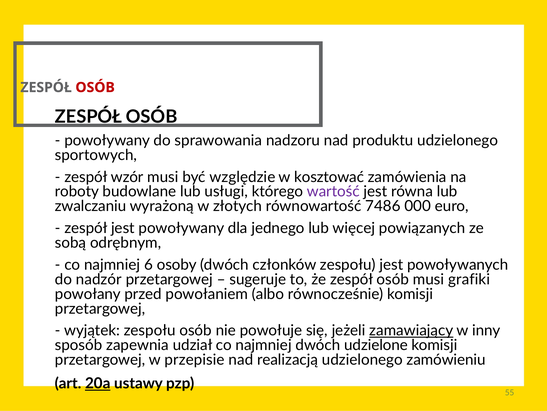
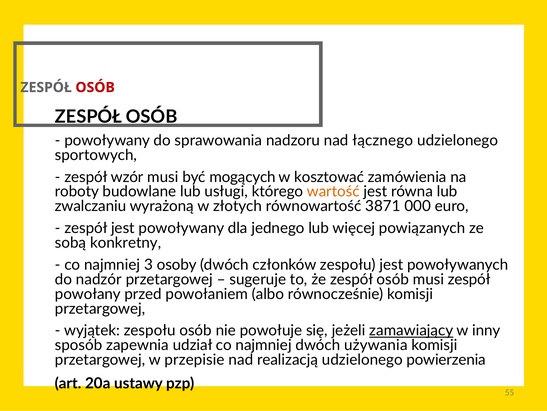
produktu: produktu -> łącznego
względzie: względzie -> mogących
wartość colour: purple -> orange
7486: 7486 -> 3871
odrębnym: odrębnym -> konkretny
6: 6 -> 3
musi grafiki: grafiki -> zespół
udzielone: udzielone -> używania
zamówieniu: zamówieniu -> powierzenia
20a underline: present -> none
